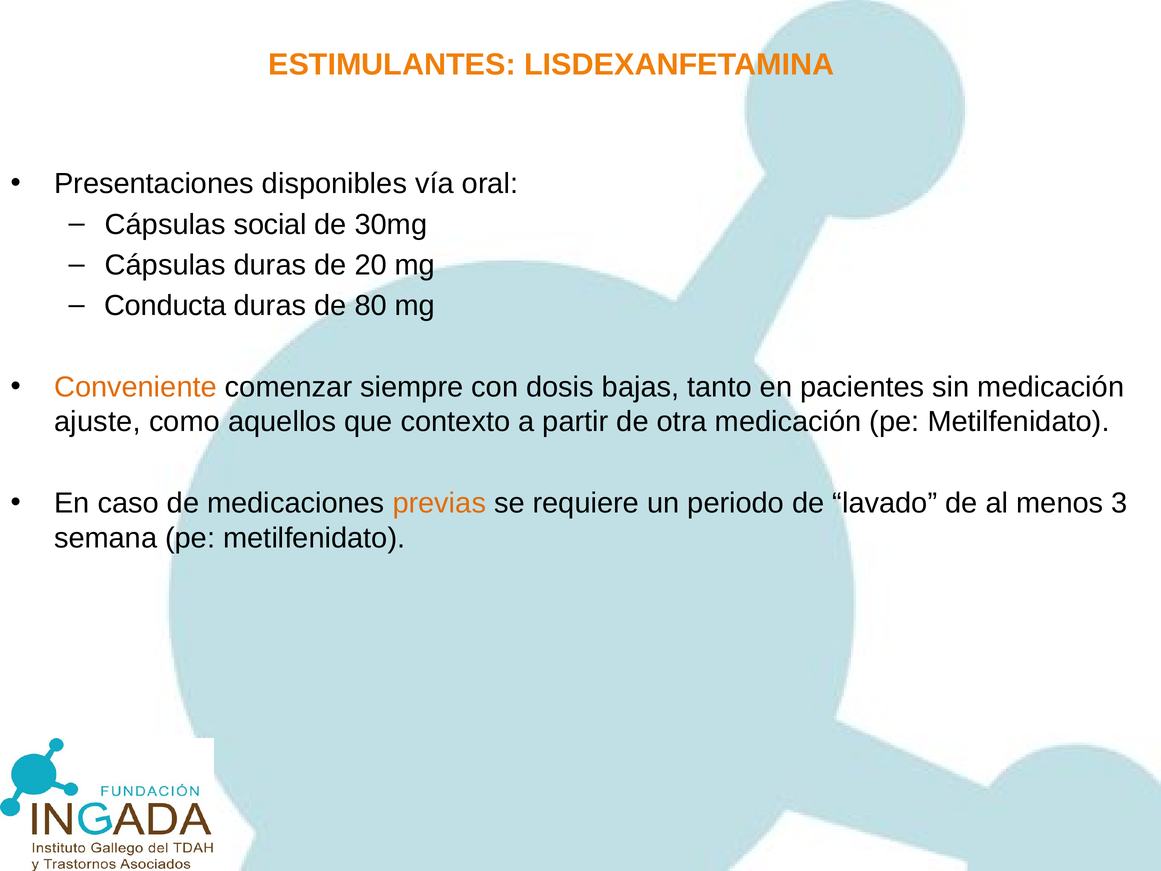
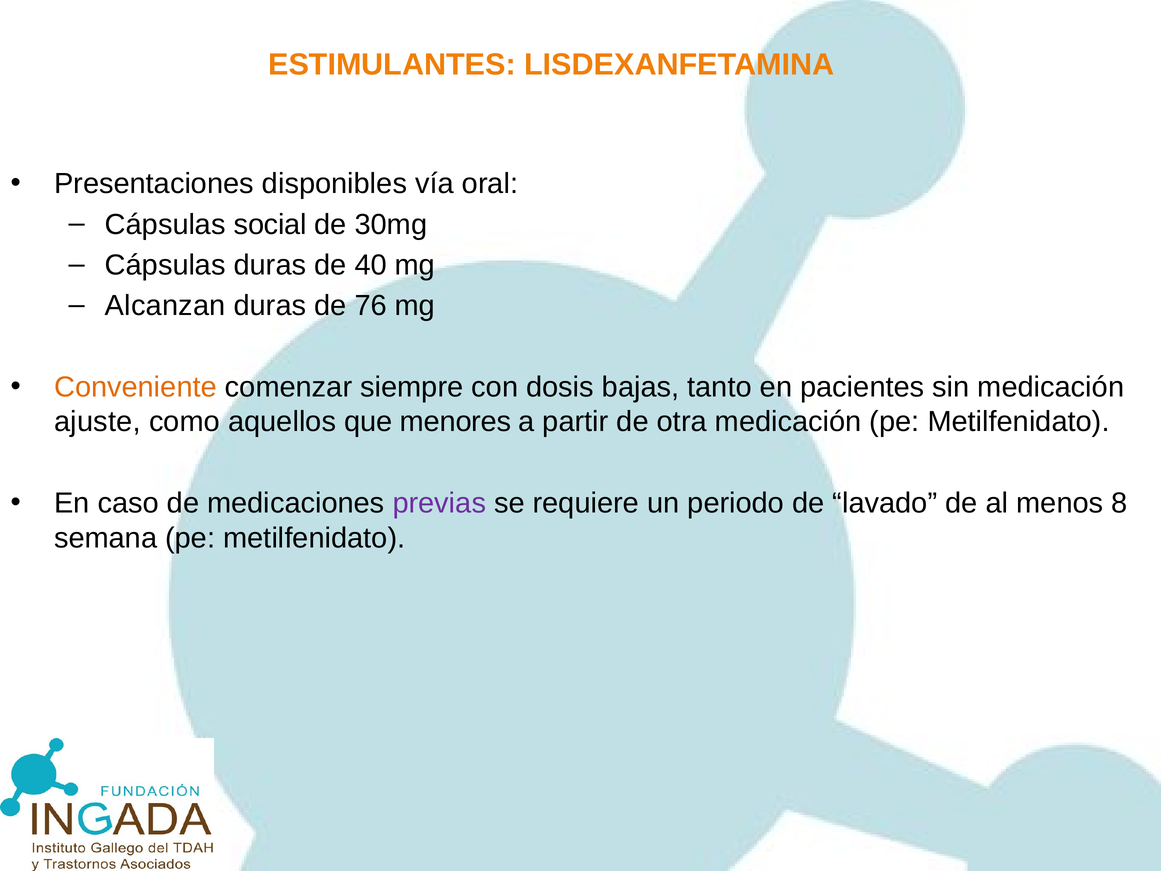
20: 20 -> 40
Conducta: Conducta -> Alcanzan
80: 80 -> 76
contexto: contexto -> menores
previas colour: orange -> purple
3: 3 -> 8
